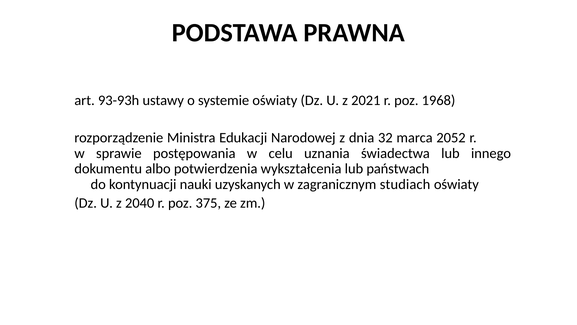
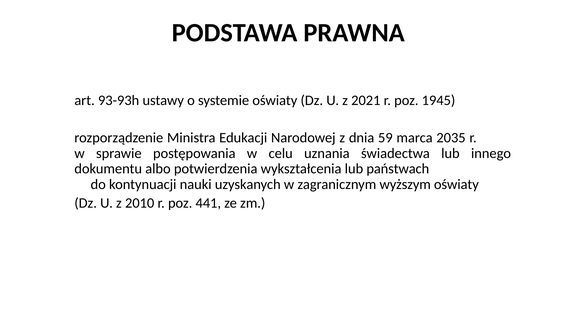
1968: 1968 -> 1945
32: 32 -> 59
2052: 2052 -> 2035
studiach: studiach -> wyższym
2040: 2040 -> 2010
375: 375 -> 441
